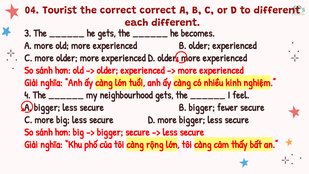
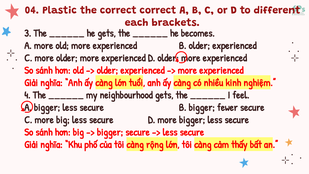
Tourist: Tourist -> Plastic
each different: different -> brackets
